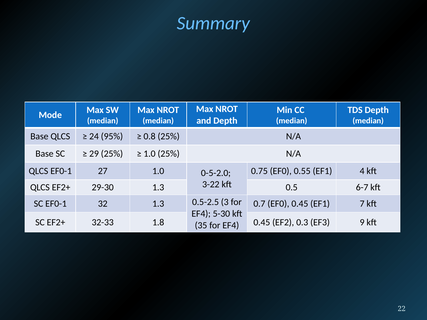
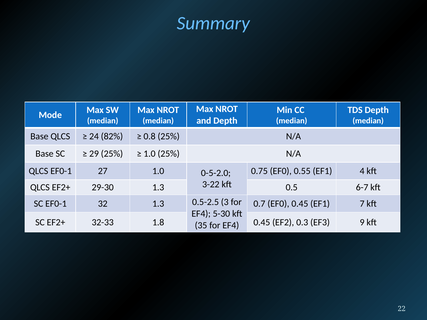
95%: 95% -> 82%
